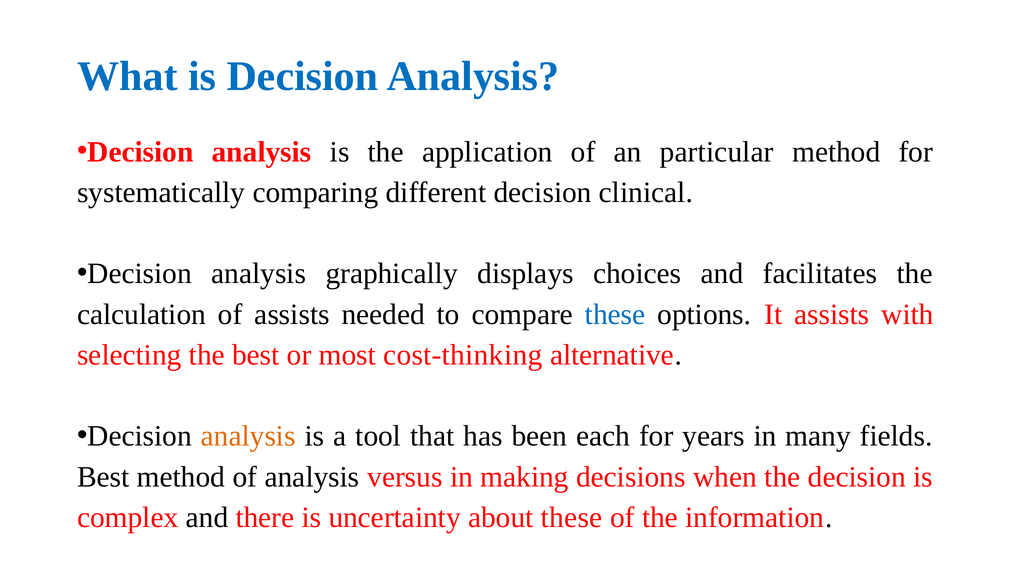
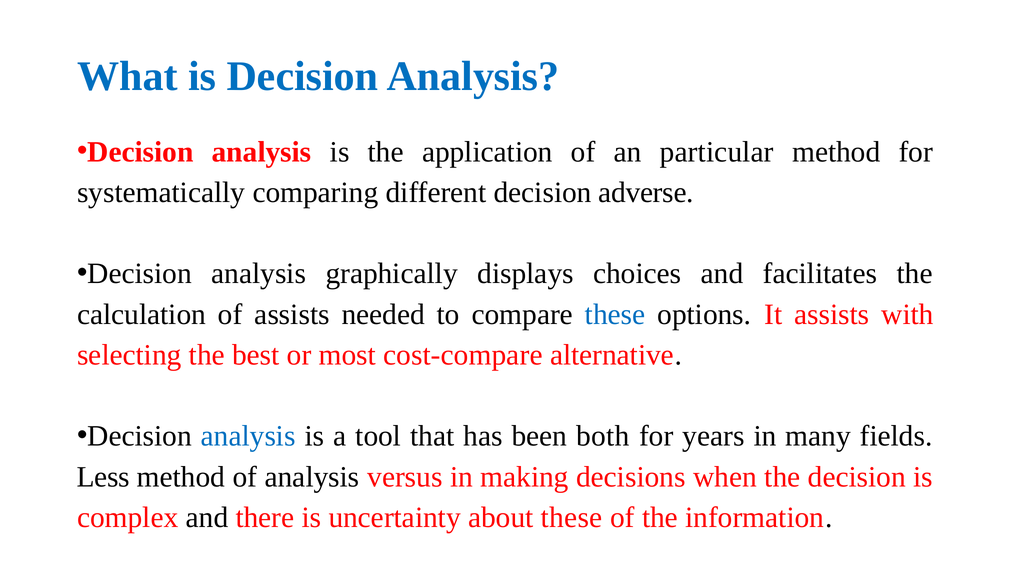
clinical: clinical -> adverse
cost-thinking: cost-thinking -> cost-compare
analysis at (248, 436) colour: orange -> blue
each: each -> both
Best at (103, 476): Best -> Less
